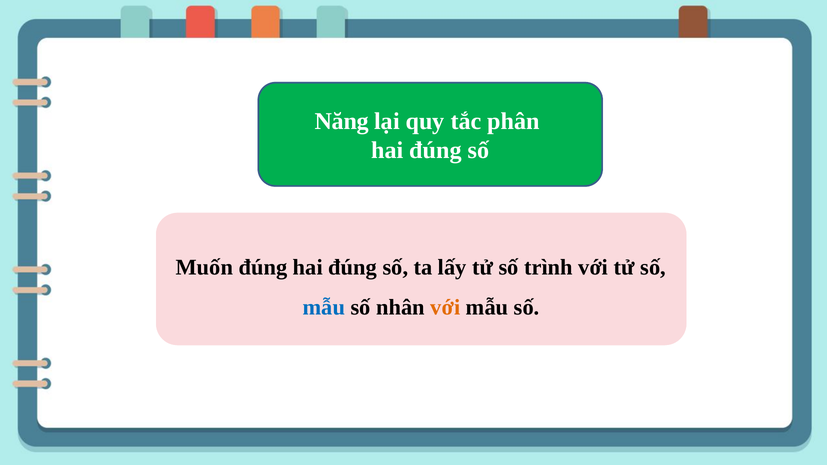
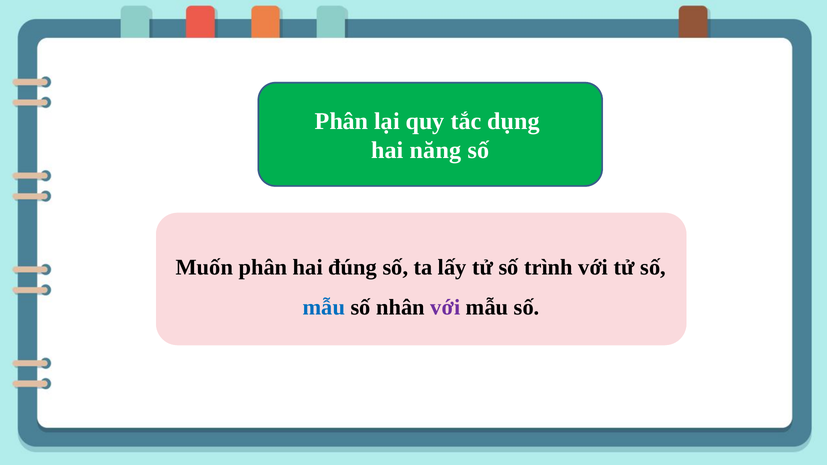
Năng at (342, 122): Năng -> Phân
phân: phân -> dụng
đúng at (436, 151): đúng -> năng
Muốn đúng: đúng -> phân
với at (445, 308) colour: orange -> purple
